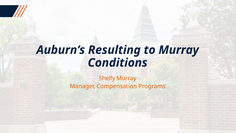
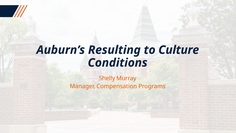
to Murray: Murray -> Culture
